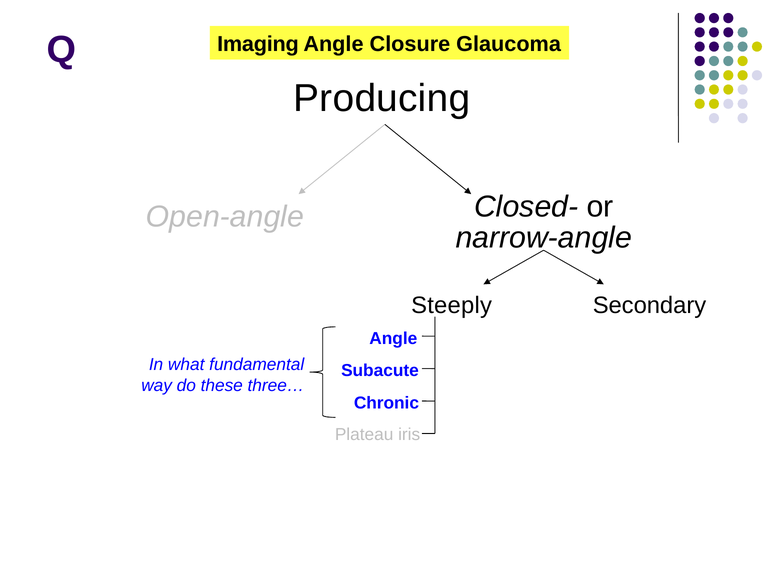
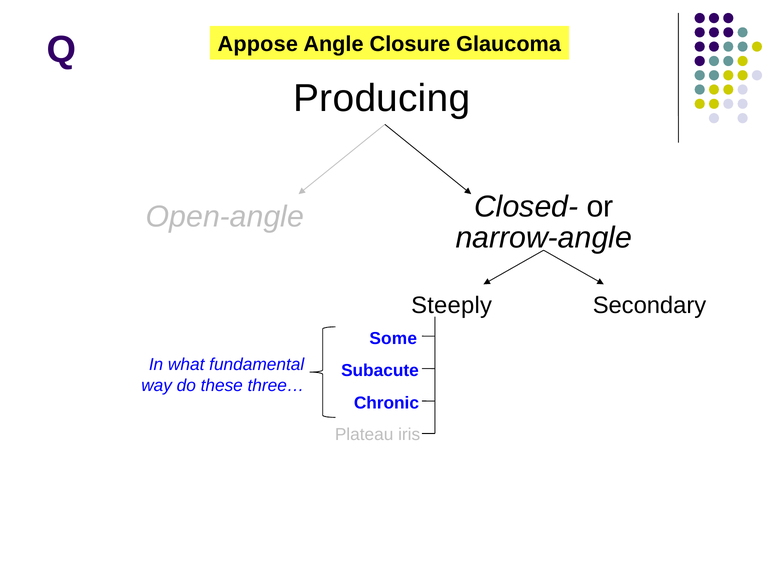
Imaging: Imaging -> Appose
Angle at (393, 338): Angle -> Some
